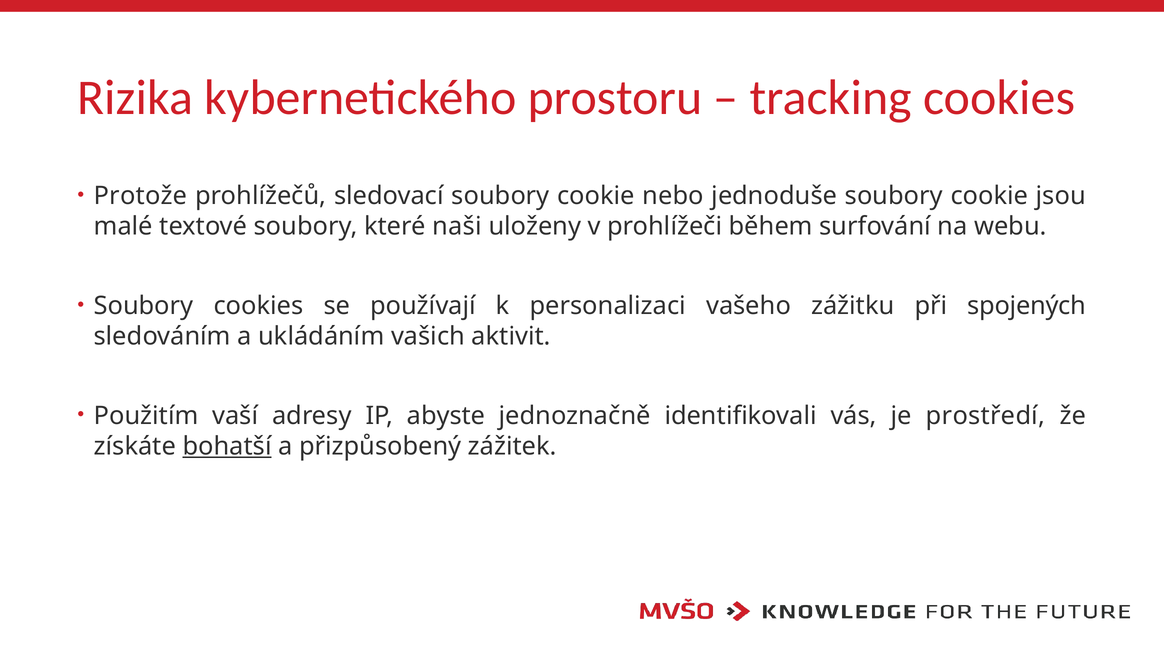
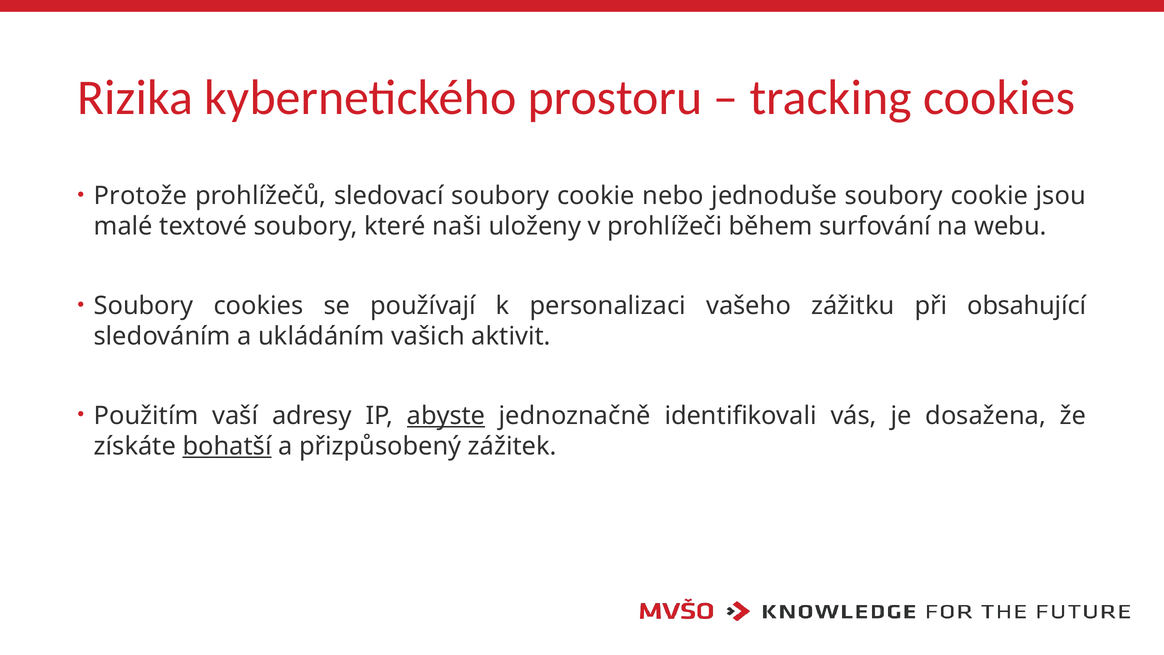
spojených: spojených -> obsahující
abyste underline: none -> present
prostředí: prostředí -> dosažena
